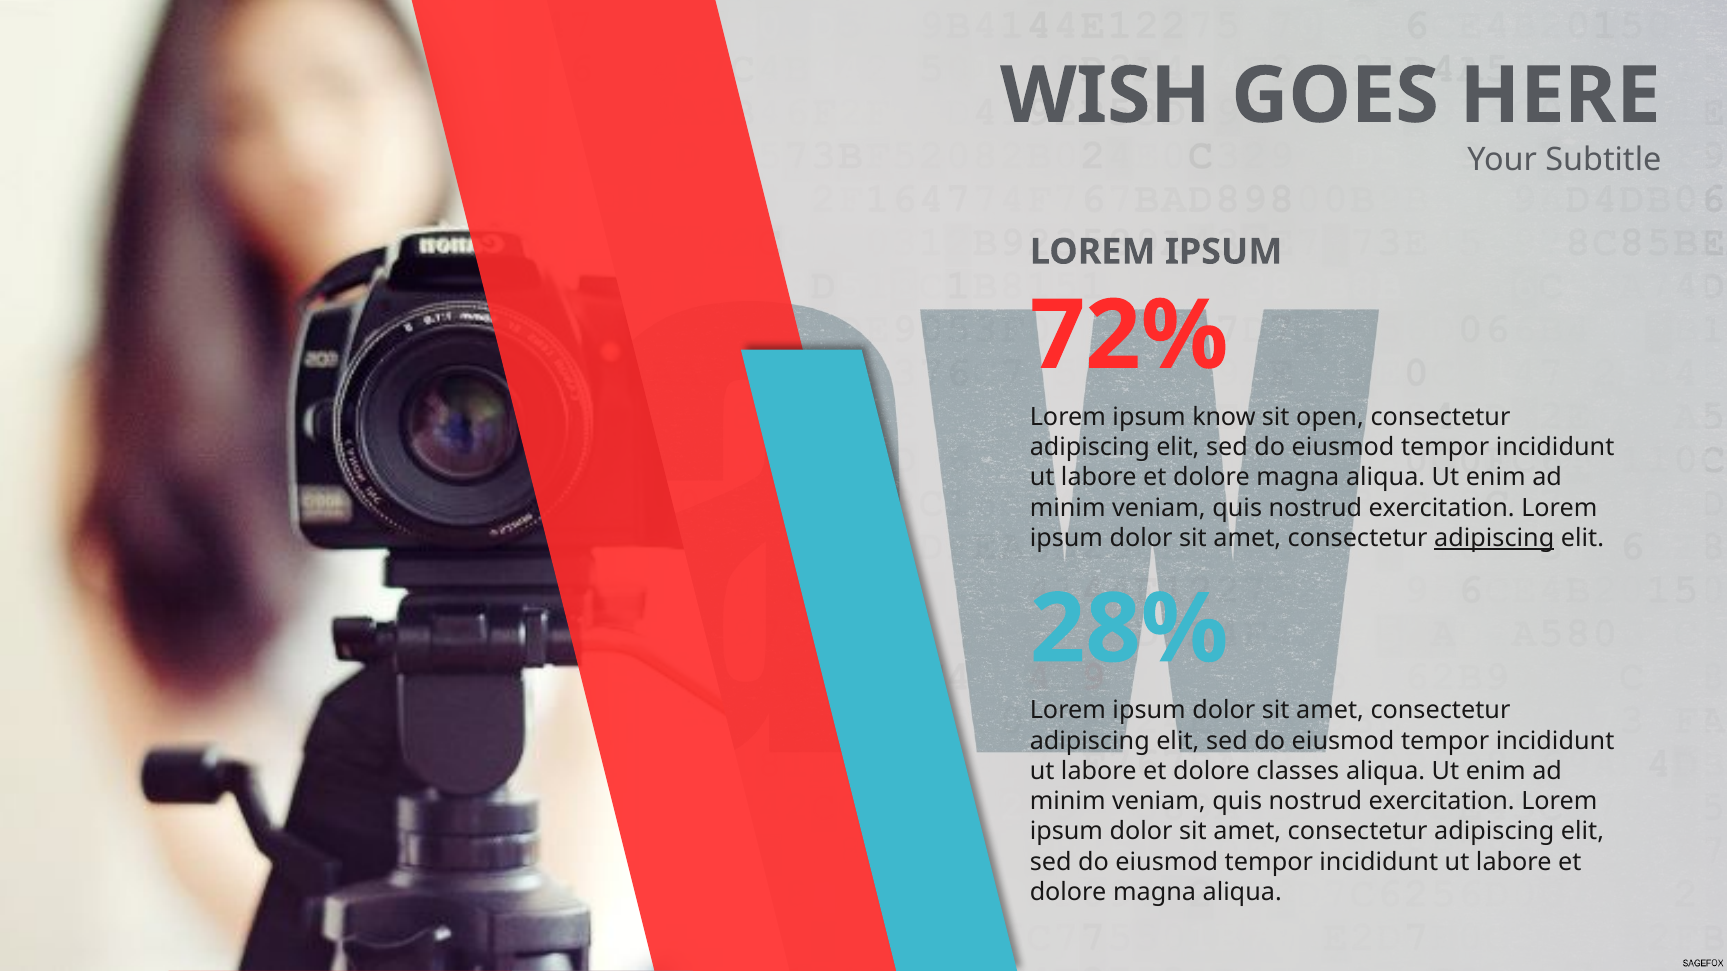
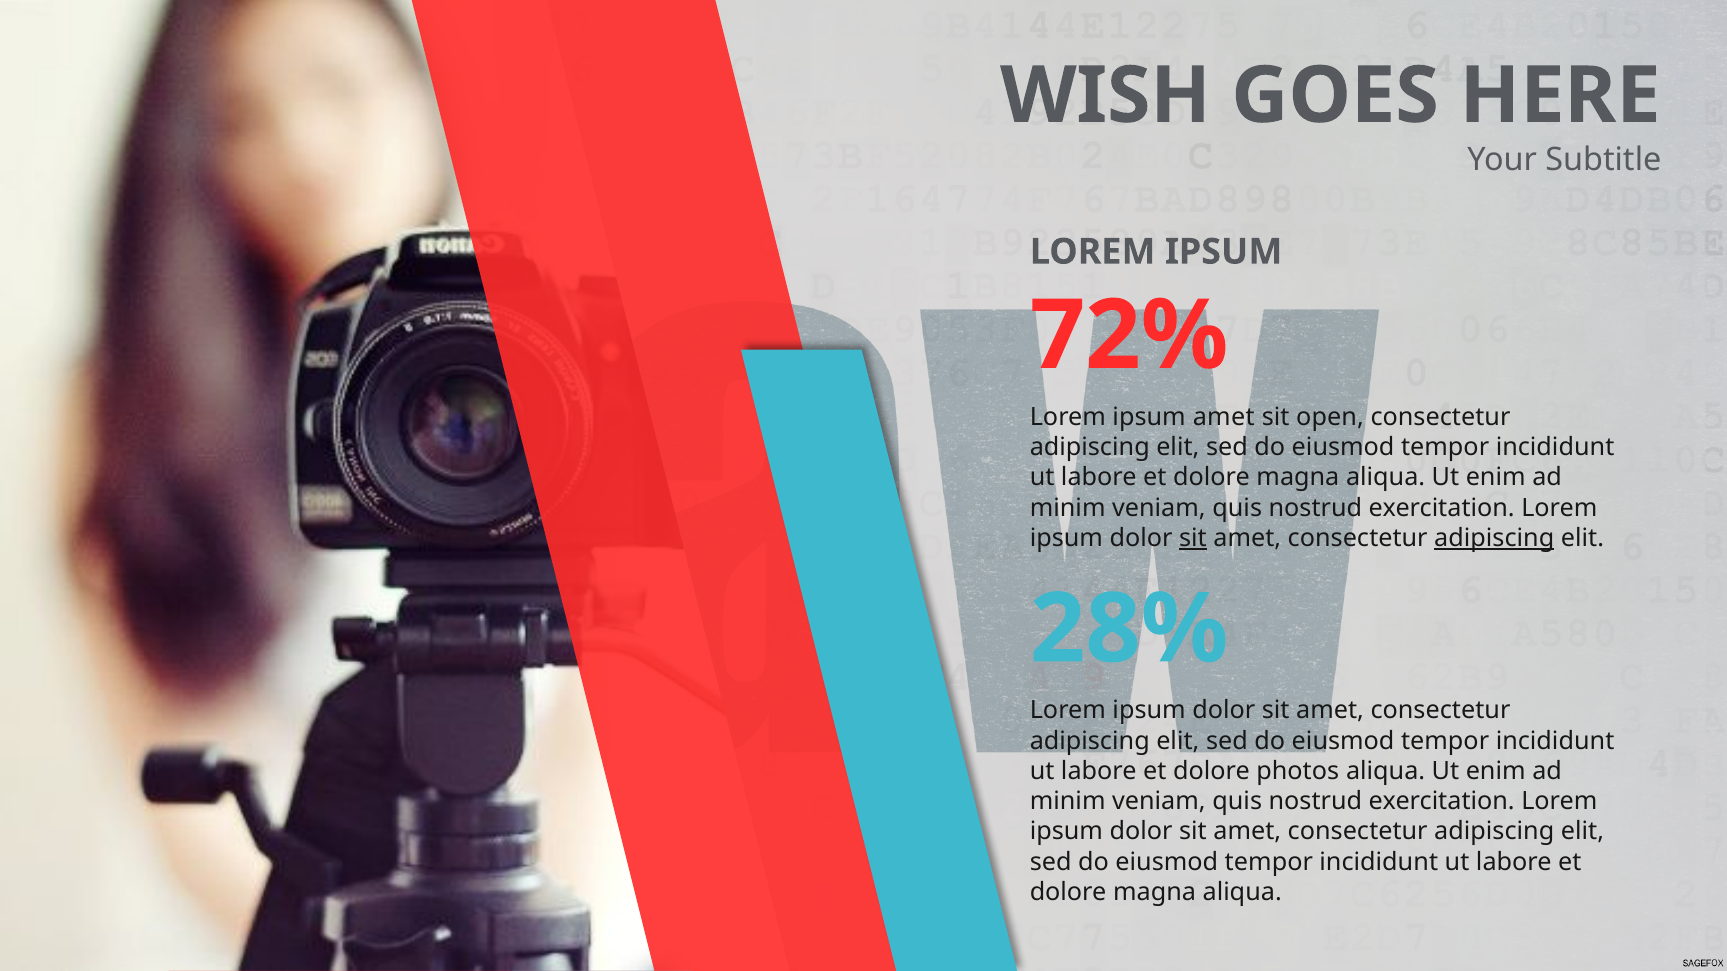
ipsum know: know -> amet
sit at (1193, 538) underline: none -> present
classes: classes -> photos
